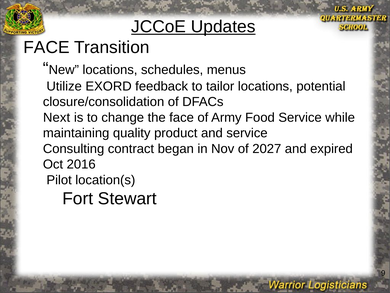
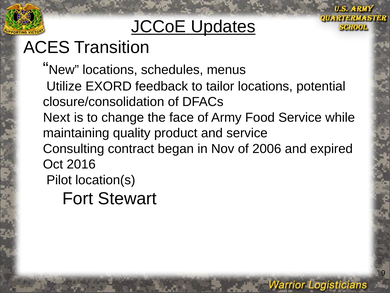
FACE at (47, 47): FACE -> ACES
2027: 2027 -> 2006
